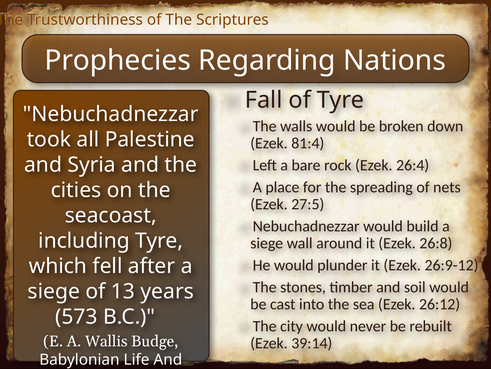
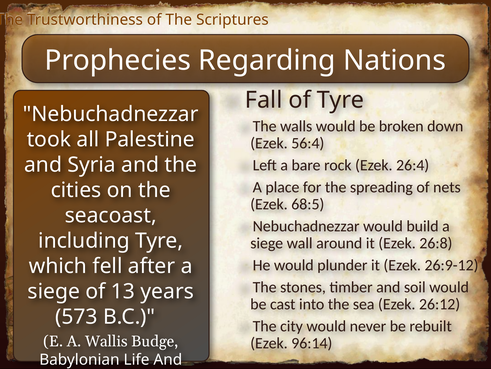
81:4: 81:4 -> 56:4
27:5: 27:5 -> 68:5
39:14: 39:14 -> 96:14
